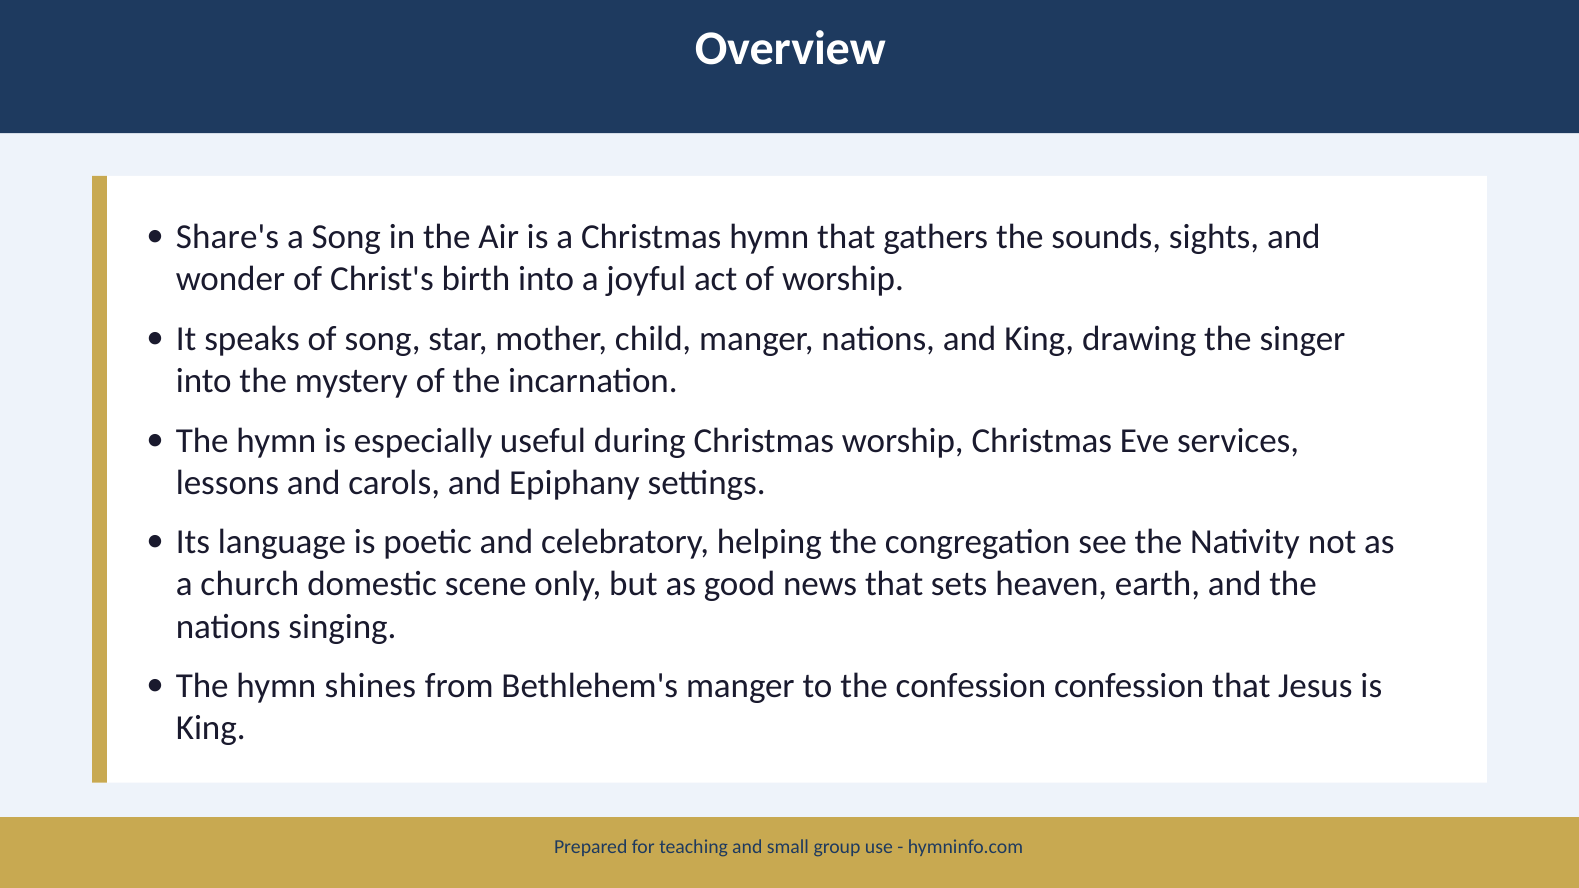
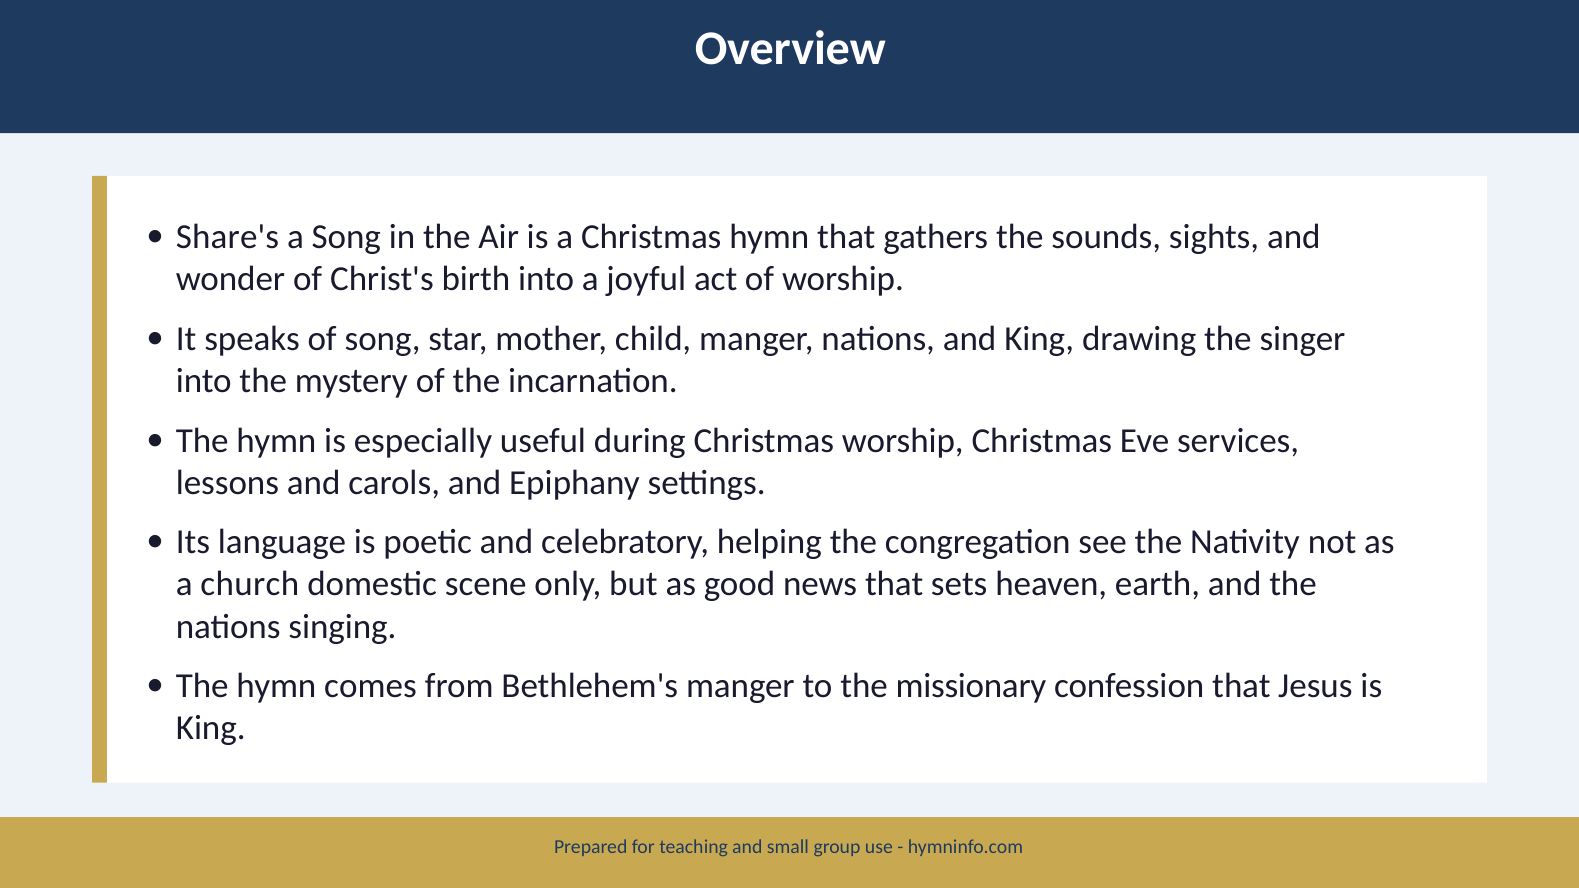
shines: shines -> comes
the confession: confession -> missionary
